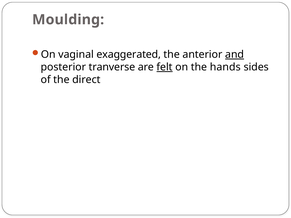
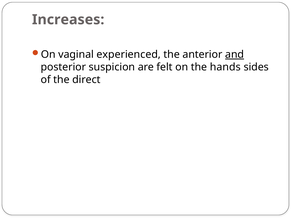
Moulding: Moulding -> Increases
exaggerated: exaggerated -> experienced
tranverse: tranverse -> suspicion
felt underline: present -> none
